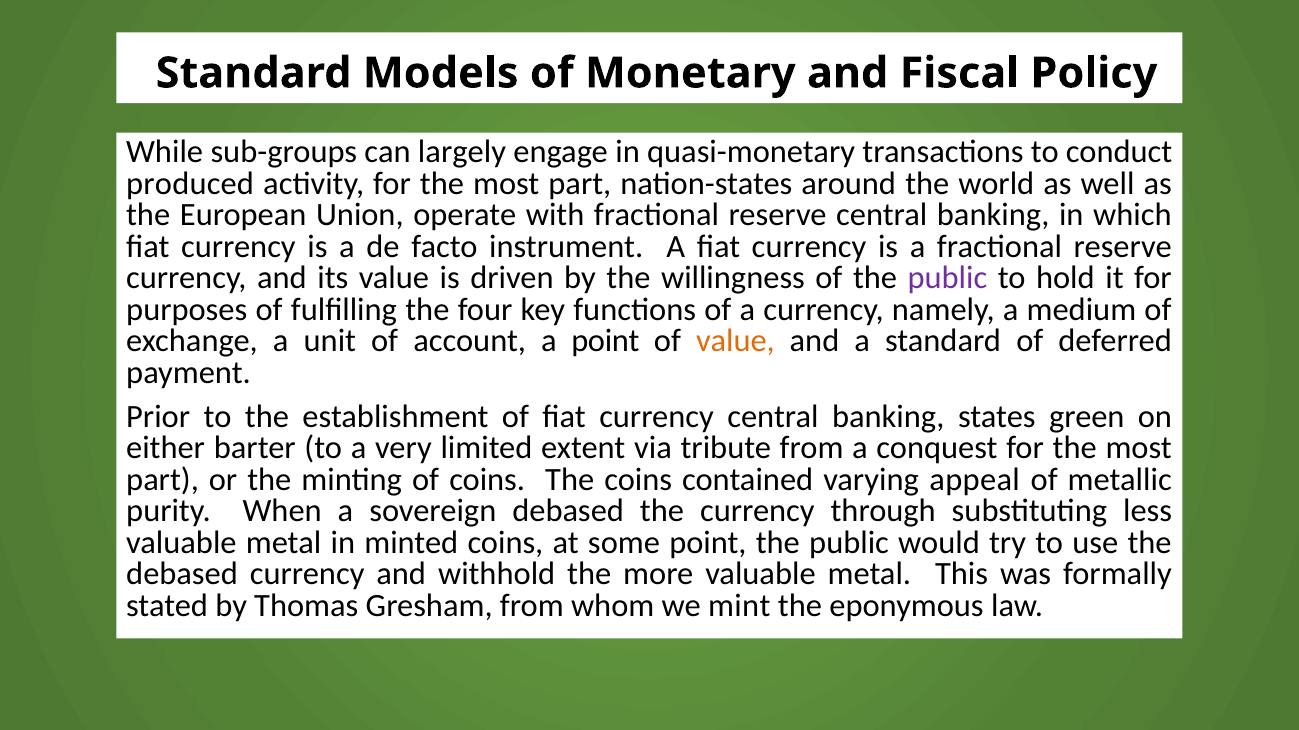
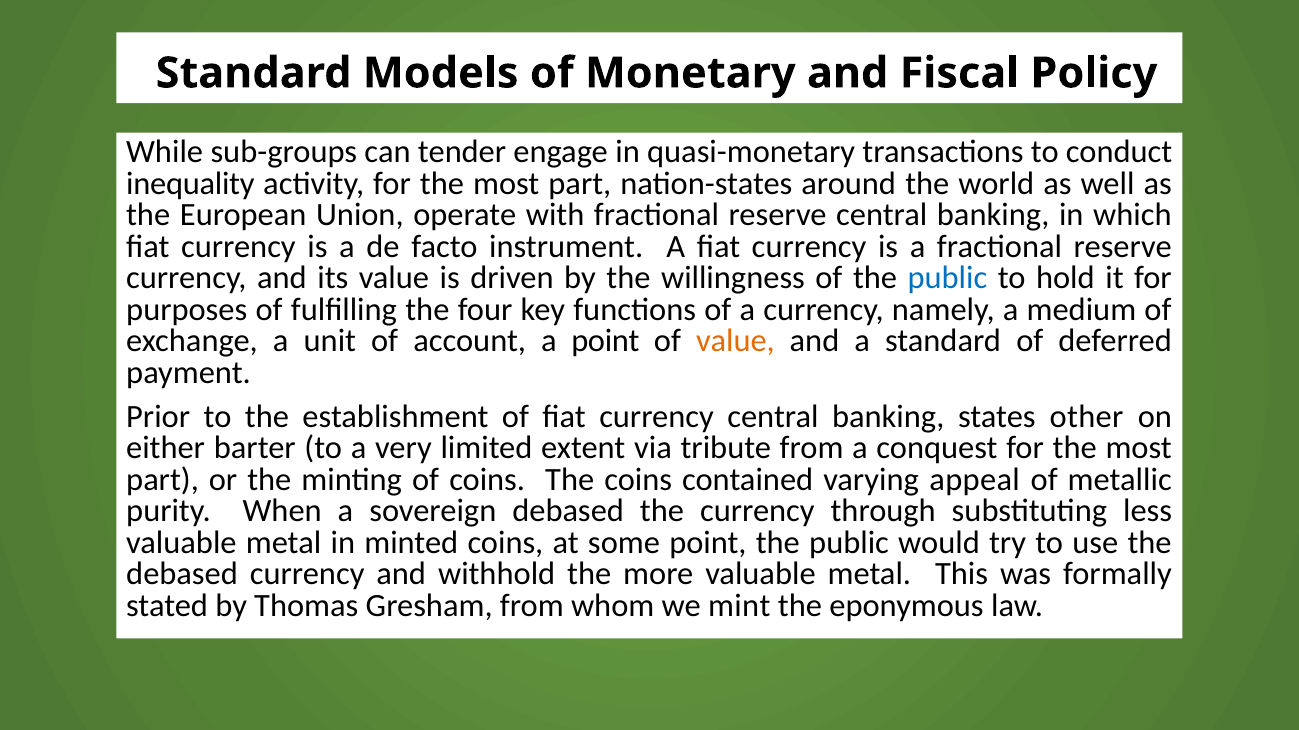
largely: largely -> tender
produced: produced -> inequality
public at (947, 278) colour: purple -> blue
green: green -> other
